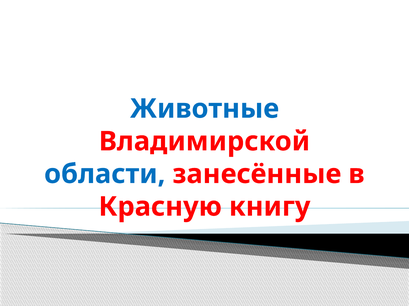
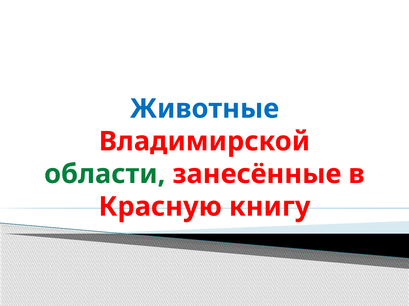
области colour: blue -> green
